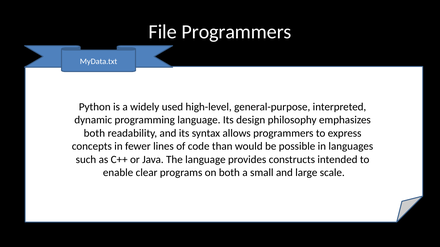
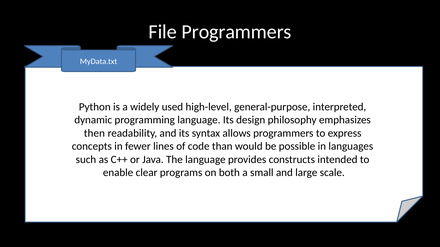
both at (94, 133): both -> then
